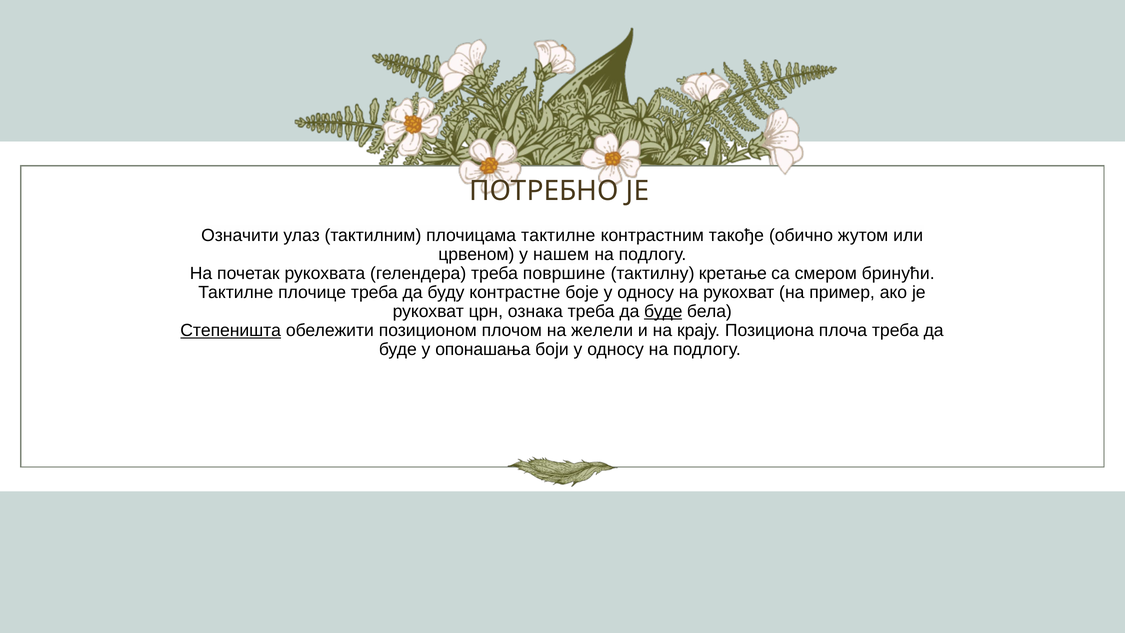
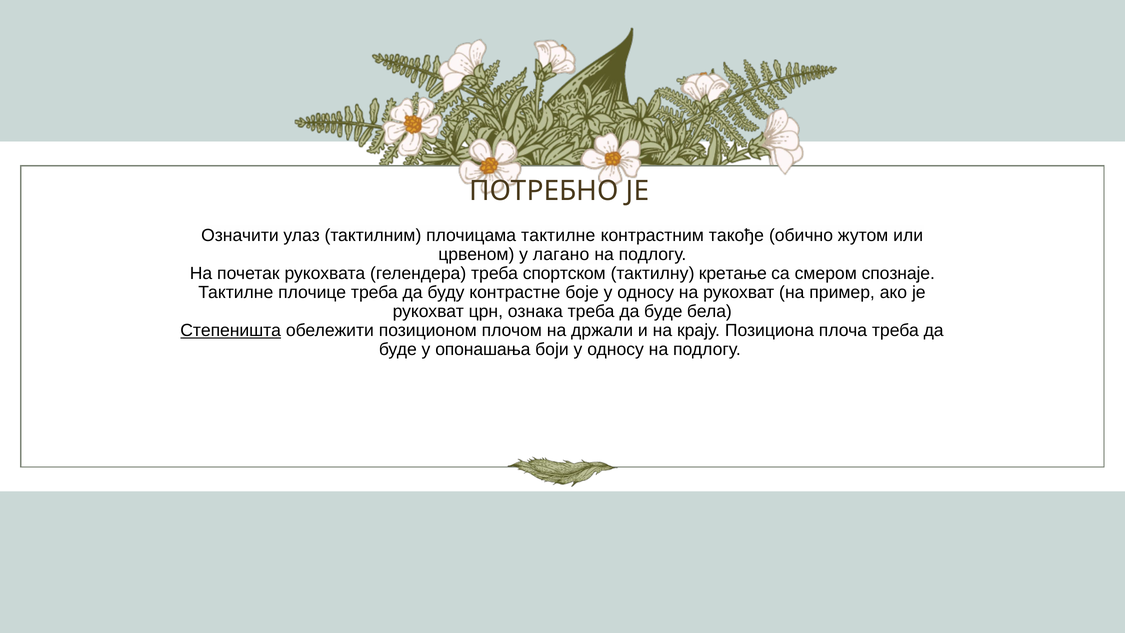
нашем: нашем -> лагано
површине: површине -> спортском
бринући: бринући -> спознаје
буде at (663, 312) underline: present -> none
желели: желели -> држали
